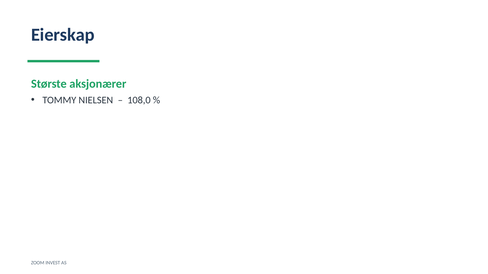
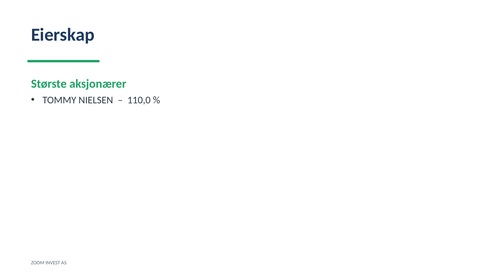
108,0: 108,0 -> 110,0
